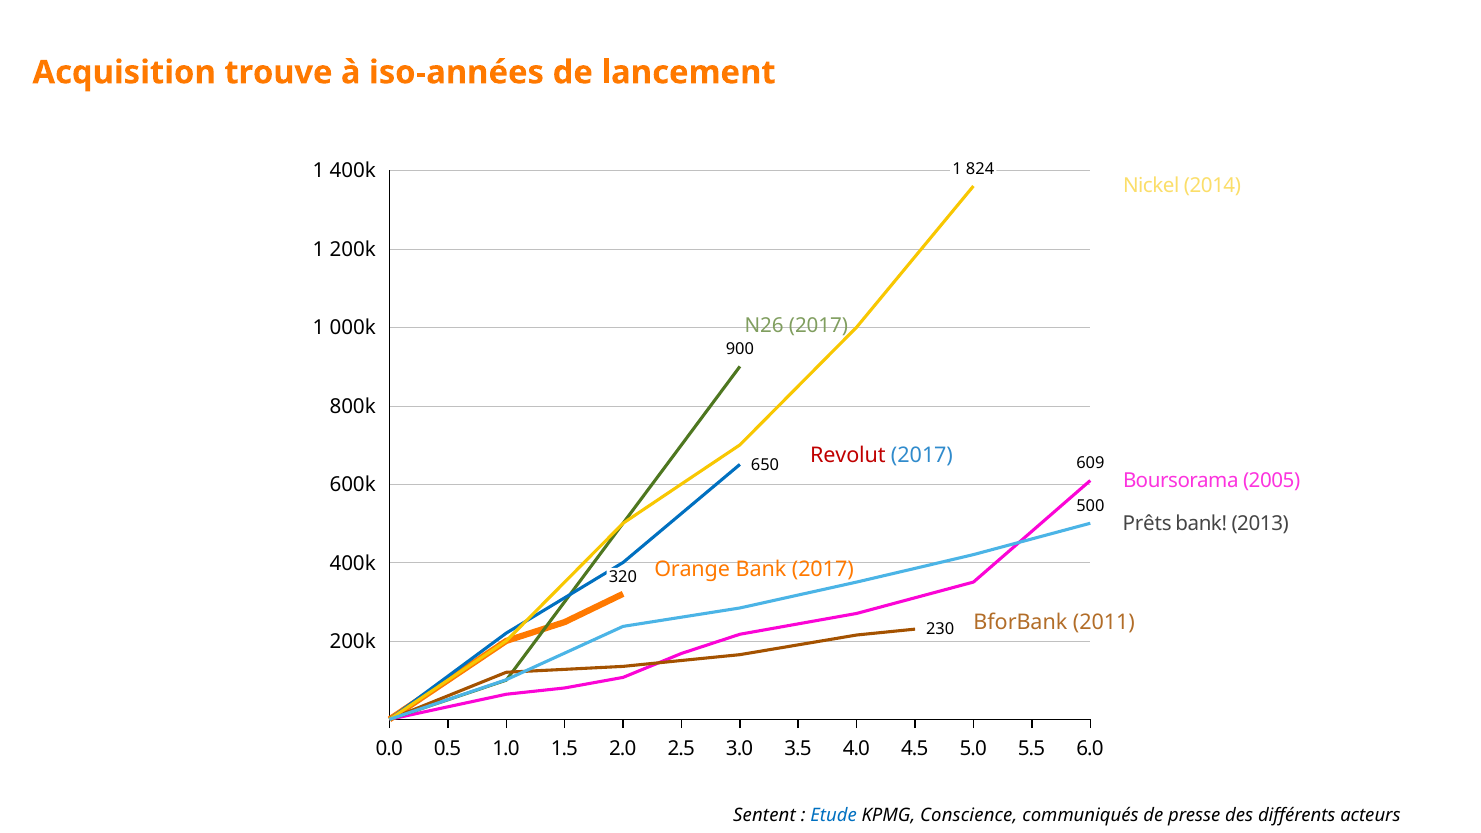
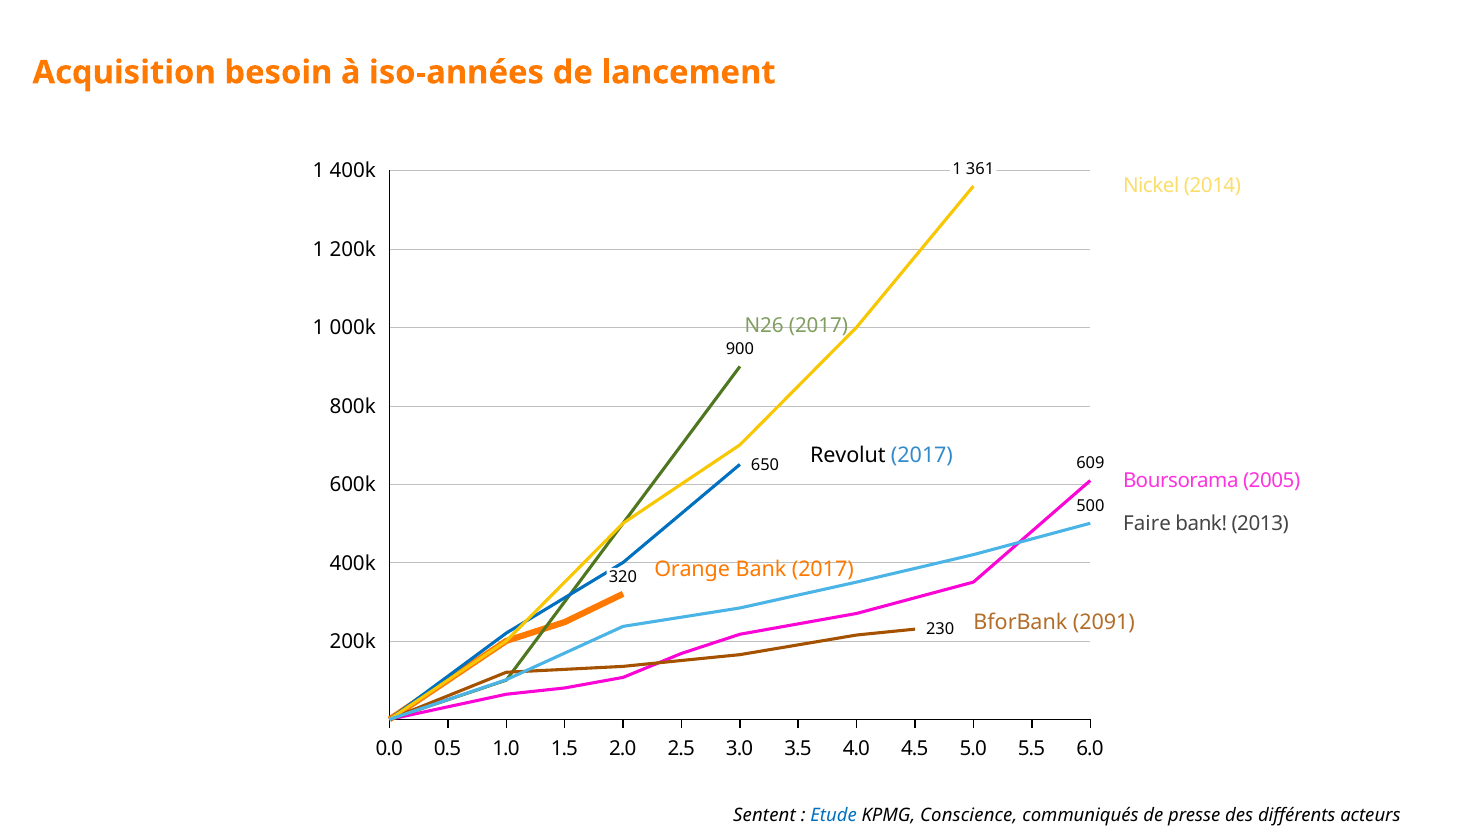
trouve: trouve -> besoin
824: 824 -> 361
Revolut colour: red -> black
Prêts: Prêts -> Faire
2011: 2011 -> 2091
